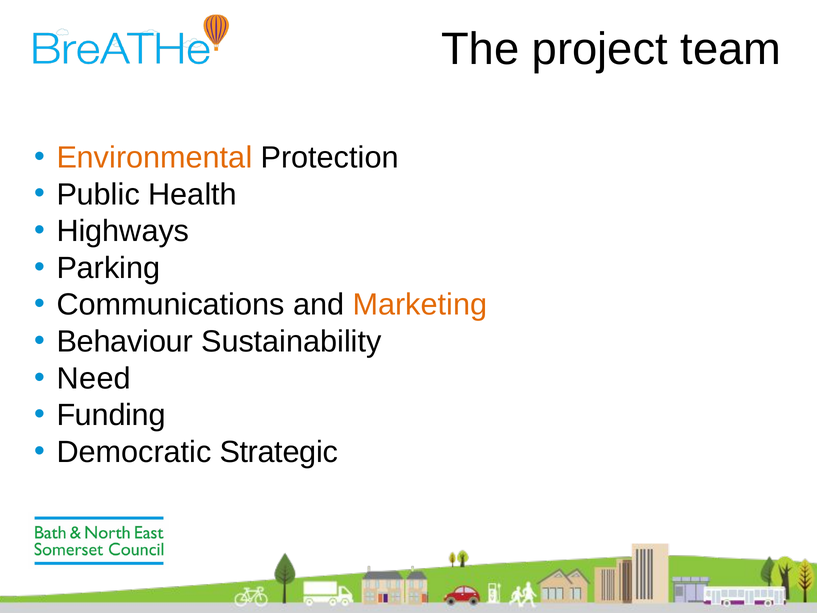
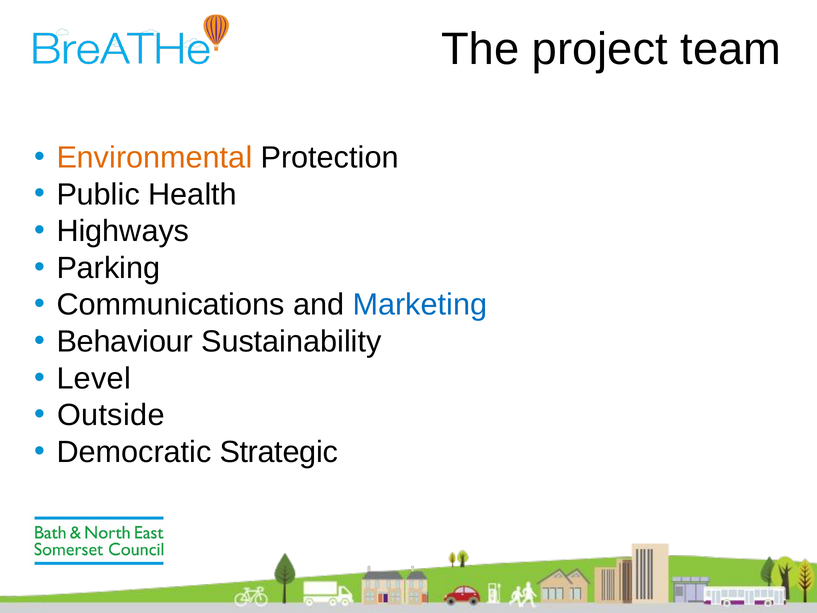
Marketing colour: orange -> blue
Need: Need -> Level
Funding: Funding -> Outside
